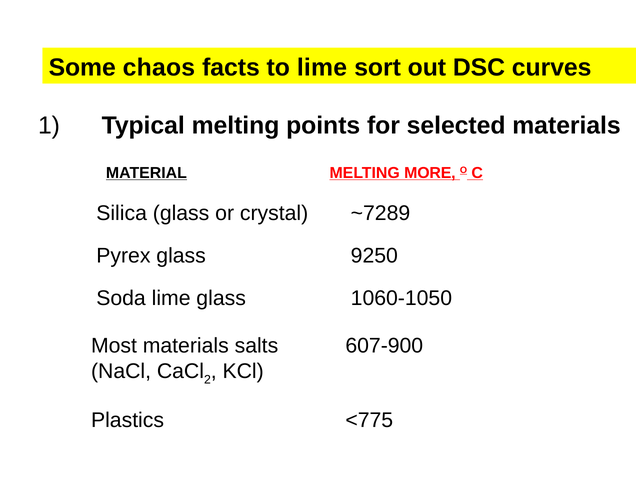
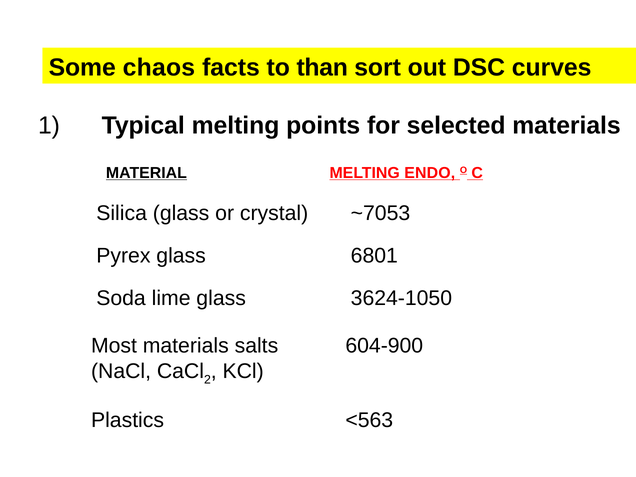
to lime: lime -> than
MORE: MORE -> ENDO
~7289: ~7289 -> ~7053
9250: 9250 -> 6801
1060-1050: 1060-1050 -> 3624-1050
607-900: 607-900 -> 604-900
<775: <775 -> <563
